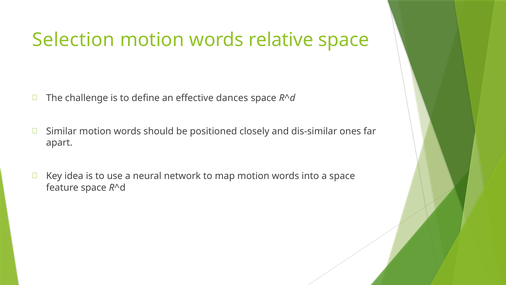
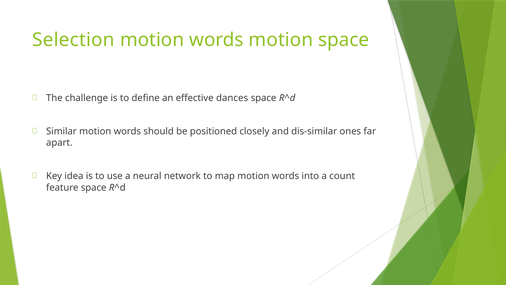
words relative: relative -> motion
a space: space -> count
